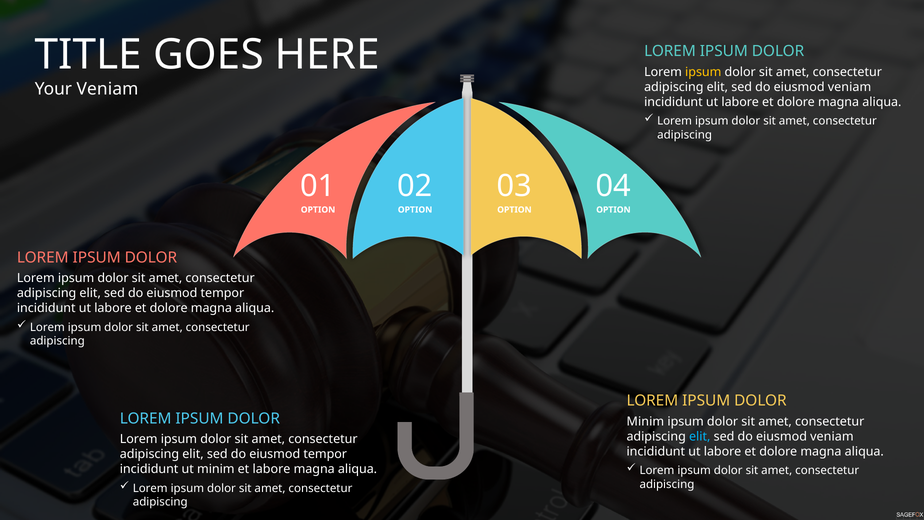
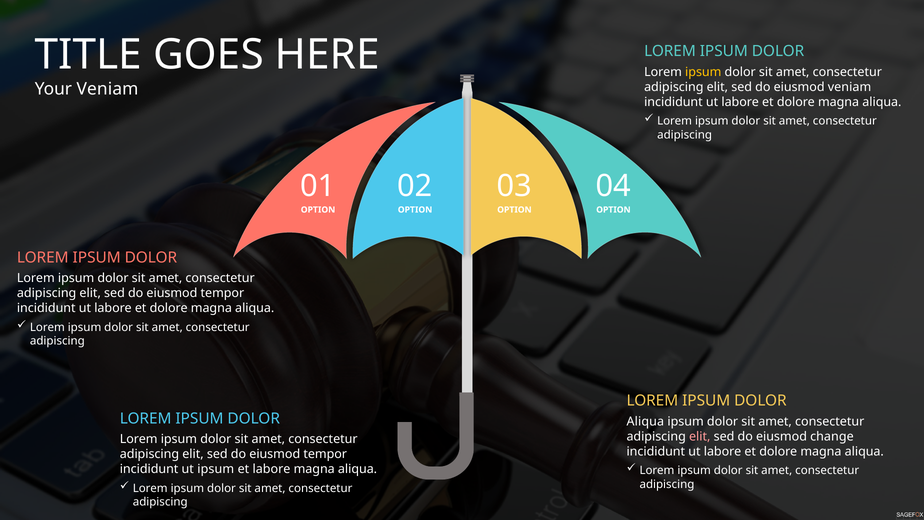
Minim at (645, 421): Minim -> Aliqua
elit at (700, 436) colour: light blue -> pink
veniam at (832, 436): veniam -> change
ut minim: minim -> ipsum
